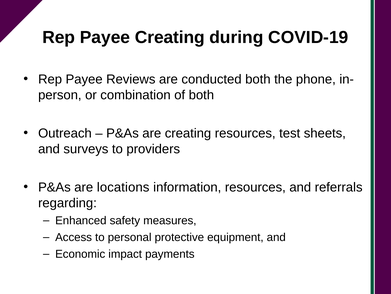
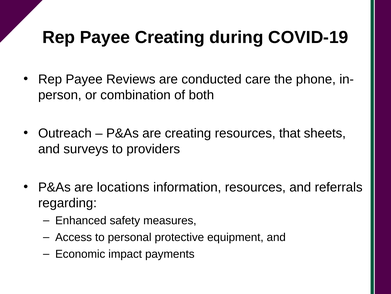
conducted both: both -> care
test: test -> that
